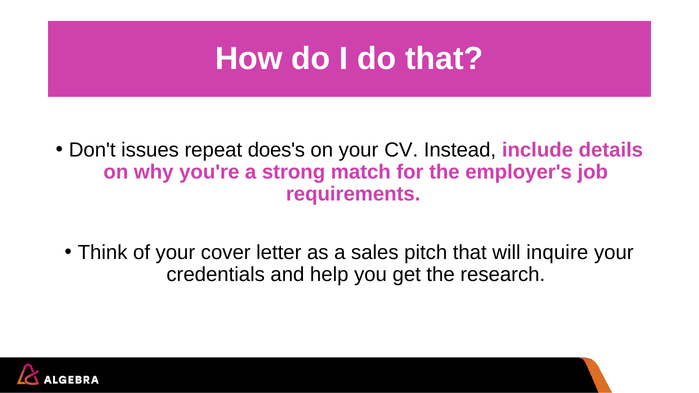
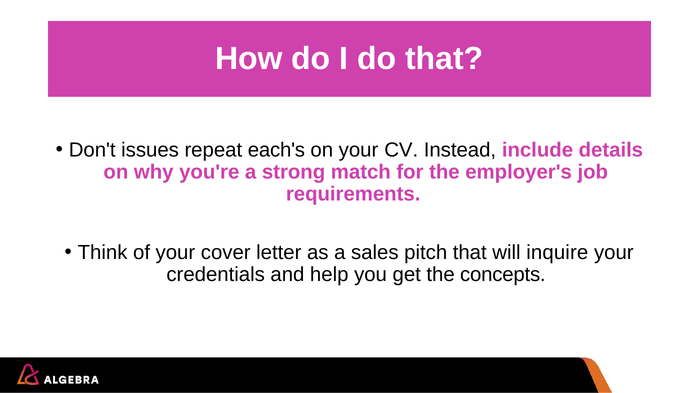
does's: does's -> each's
research: research -> concepts
